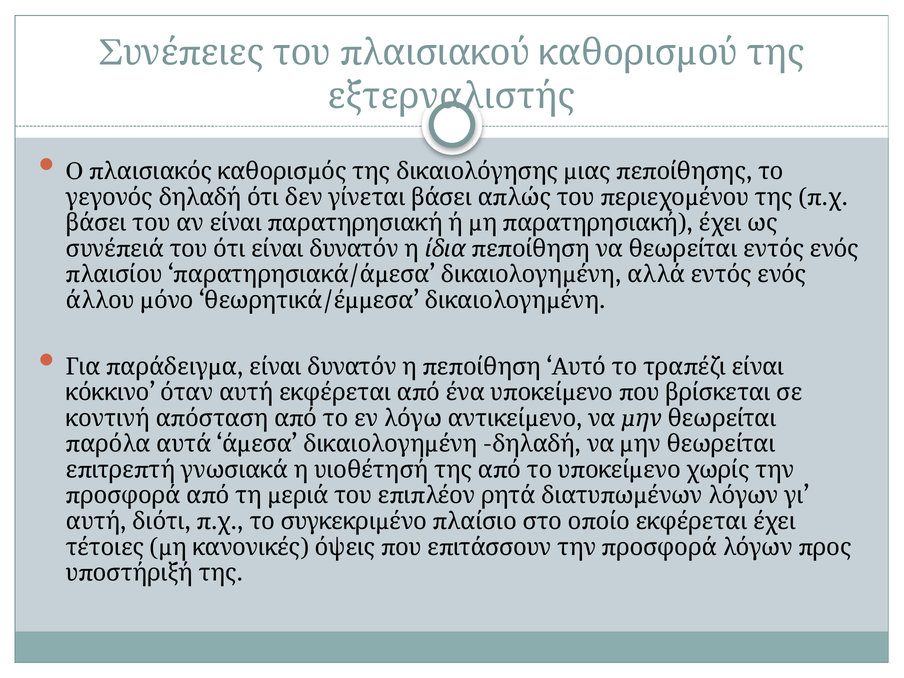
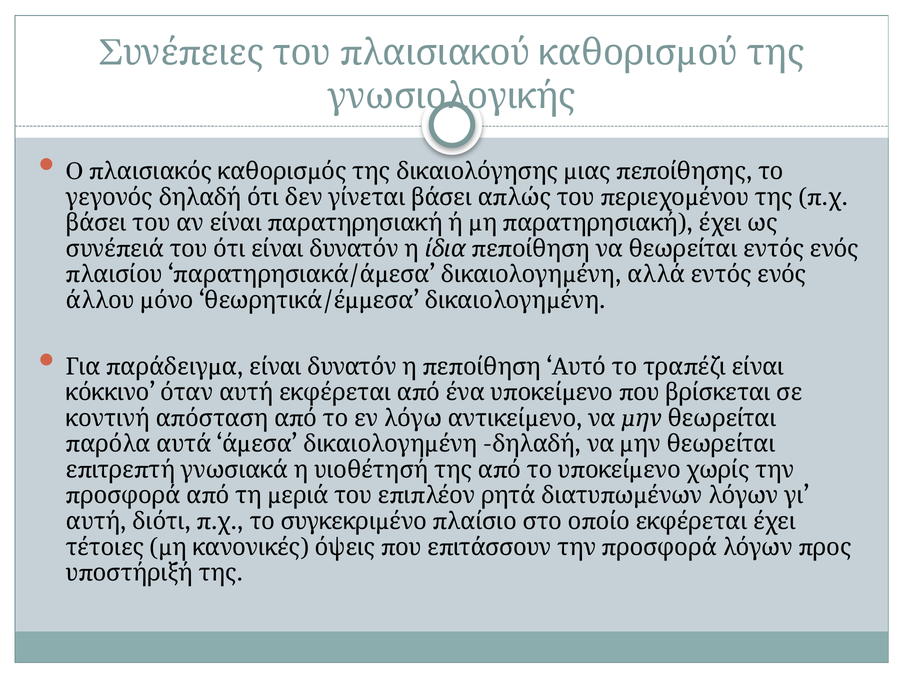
εξτερναλιστής: εξτερναλιστής -> γνωσιολογικής
